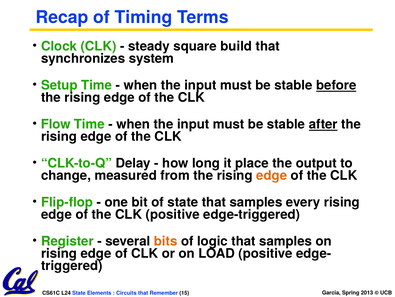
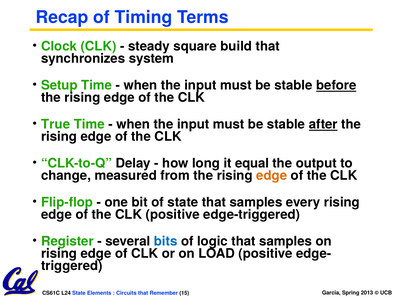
Flow: Flow -> True
place: place -> equal
bits colour: orange -> blue
